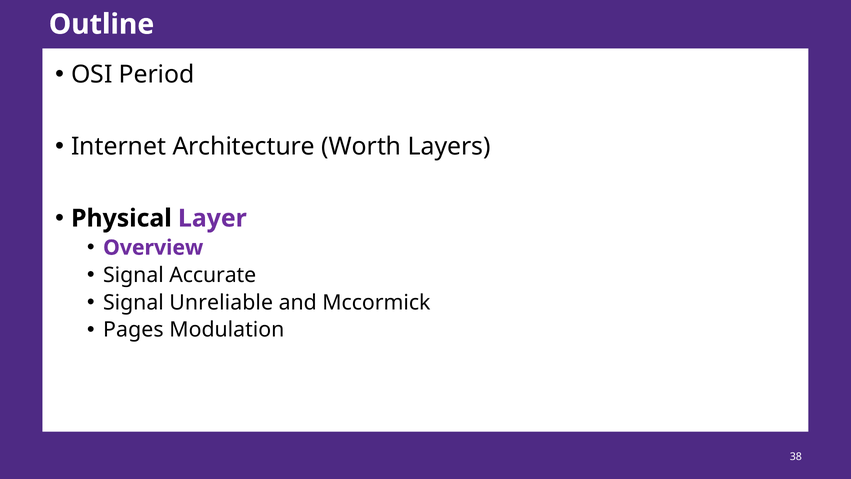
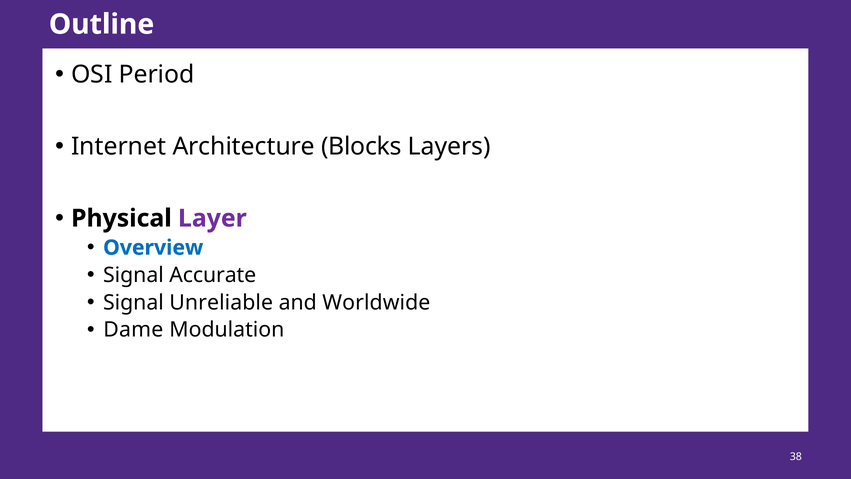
Worth: Worth -> Blocks
Overview colour: purple -> blue
Mccormick: Mccormick -> Worldwide
Pages: Pages -> Dame
